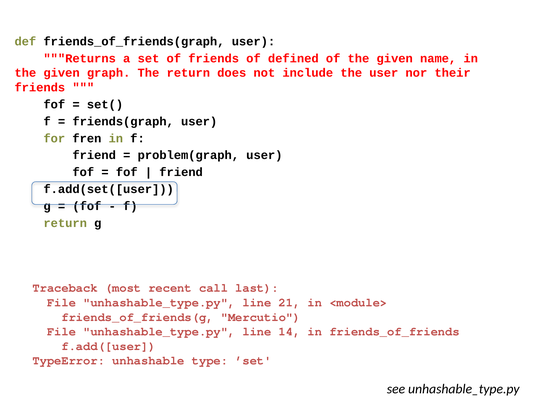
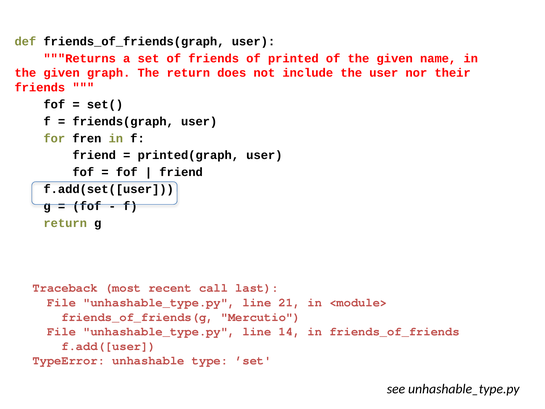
defined: defined -> printed
problem(graph: problem(graph -> printed(graph
